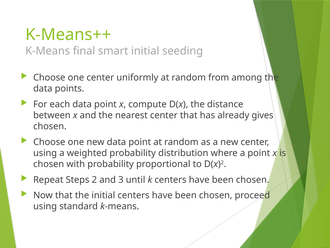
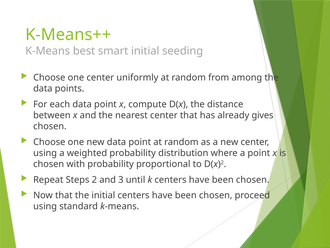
final: final -> best
